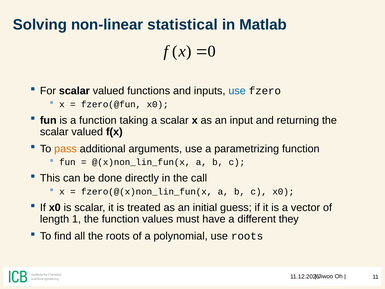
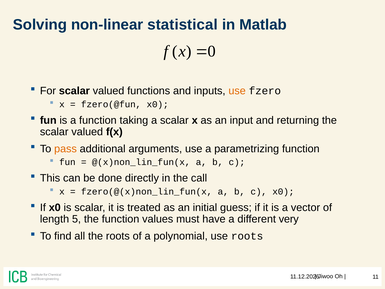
use at (237, 91) colour: blue -> orange
1: 1 -> 5
they: they -> very
